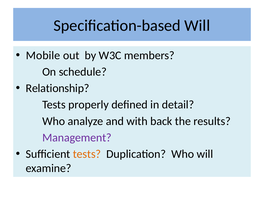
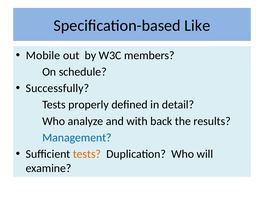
Specification-based Will: Will -> Like
Relationship: Relationship -> Successfully
Management colour: purple -> blue
